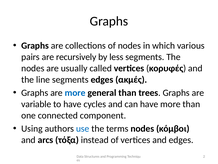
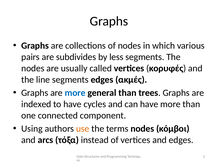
recursively: recursively -> subdivides
variable: variable -> indexed
use colour: blue -> orange
